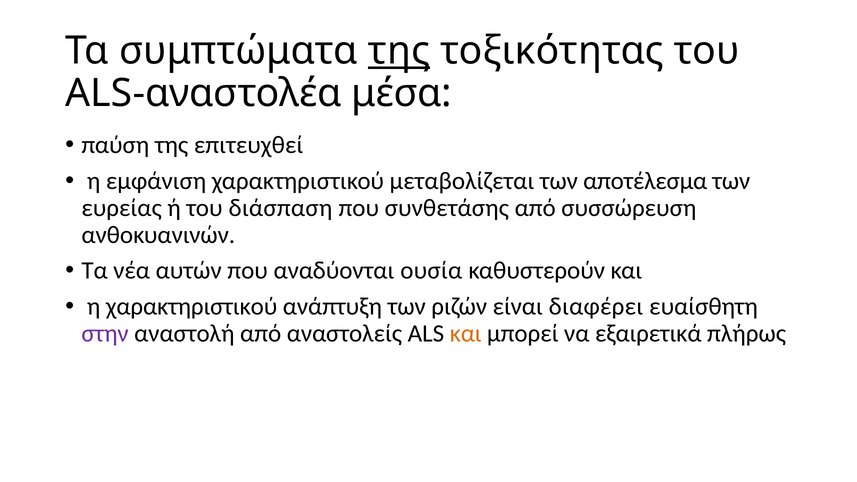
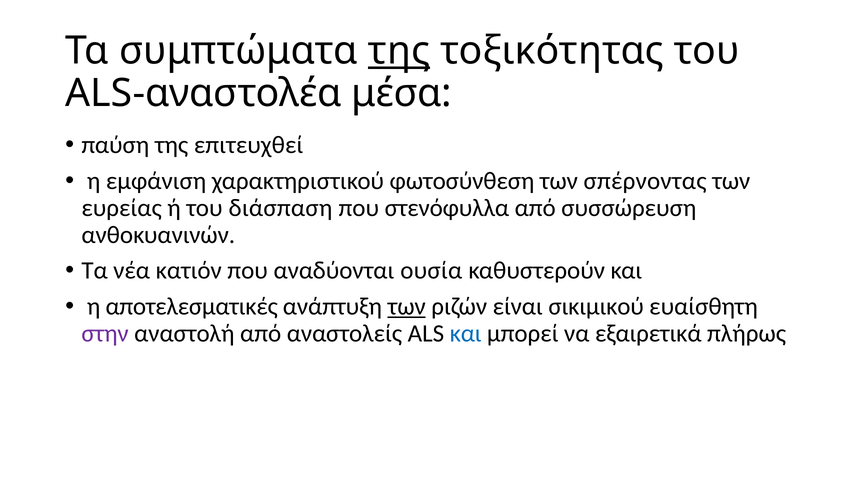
μεταβολίζεται: μεταβολίζεται -> φωτοσύνθεση
αποτέλεσμα: αποτέλεσμα -> σπέρνοντας
συνθετάσης: συνθετάσης -> στενόφυλλα
αυτών: αυτών -> κατιόν
η χαρακτηριστικού: χαρακτηριστικού -> αποτελεσματικές
των at (407, 307) underline: none -> present
διαφέρει: διαφέρει -> σικιμικού
και at (466, 334) colour: orange -> blue
